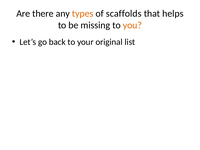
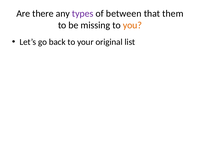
types colour: orange -> purple
scaffolds: scaffolds -> between
helps: helps -> them
